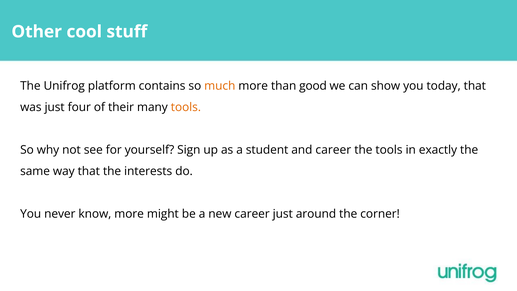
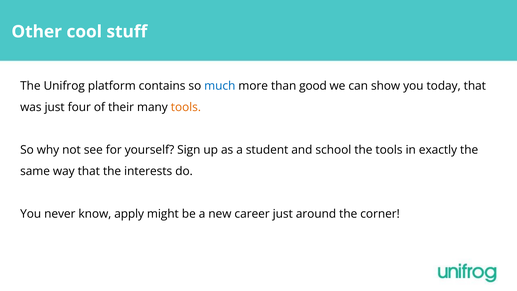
much colour: orange -> blue
and career: career -> school
know more: more -> apply
